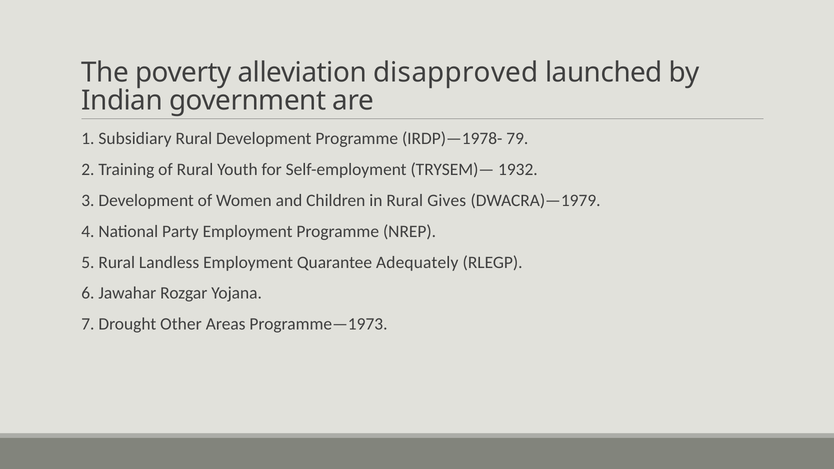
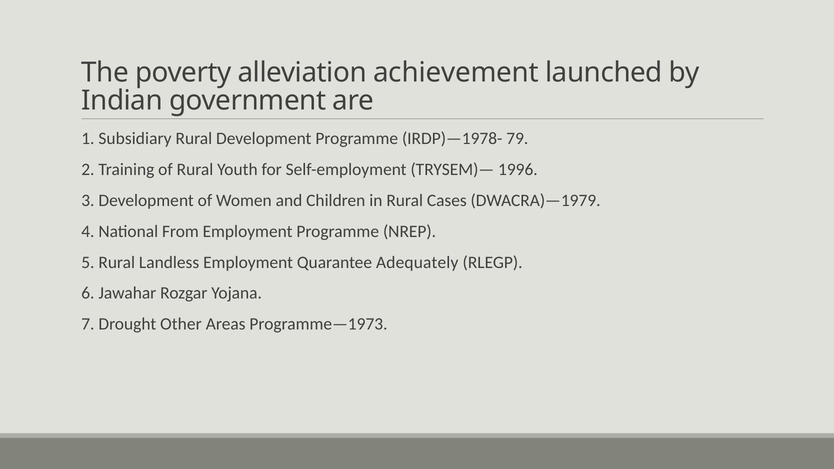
disapproved: disapproved -> achievement
1932: 1932 -> 1996
Gives: Gives -> Cases
Party: Party -> From
